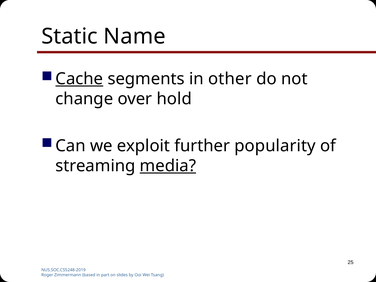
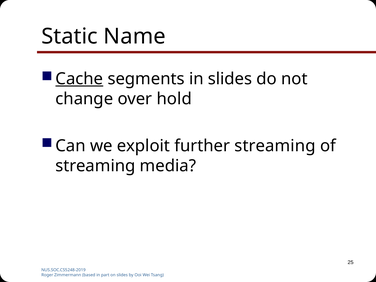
in other: other -> slides
further popularity: popularity -> streaming
media underline: present -> none
